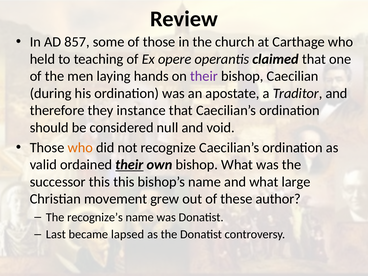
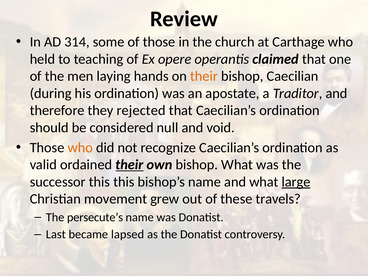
857: 857 -> 314
their at (204, 76) colour: purple -> orange
instance: instance -> rejected
large underline: none -> present
author: author -> travels
recognize’s: recognize’s -> persecute’s
